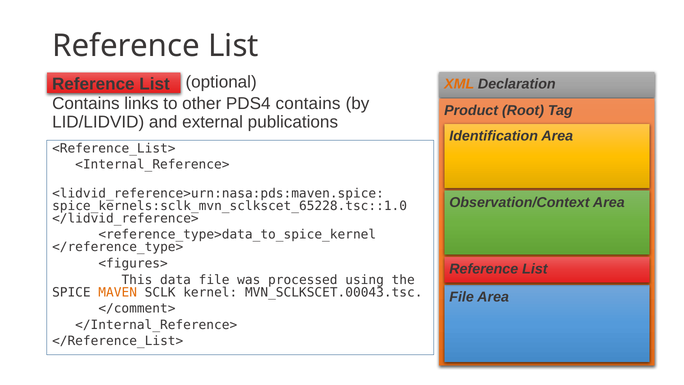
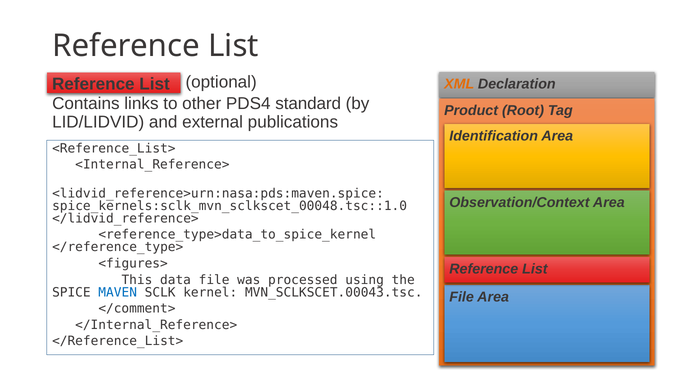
PDS4 contains: contains -> standard
spice_kernels:sclk_mvn_sclkscet_65228.tsc::1.0: spice_kernels:sclk_mvn_sclkscet_65228.tsc::1.0 -> spice_kernels:sclk_mvn_sclkscet_00048.tsc::1.0
MAVEN colour: orange -> blue
